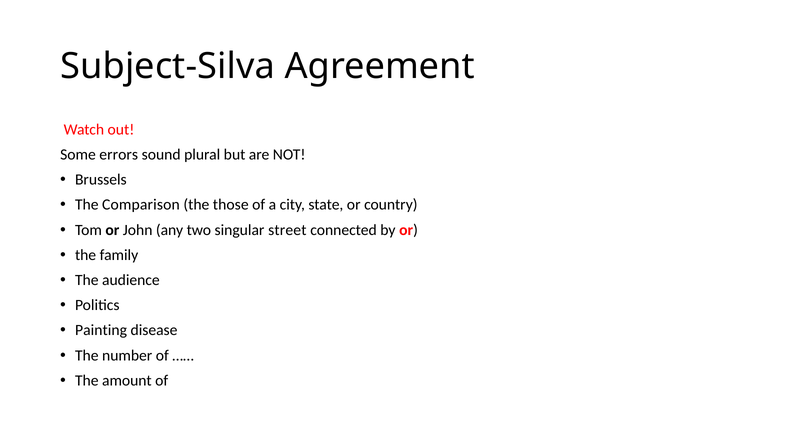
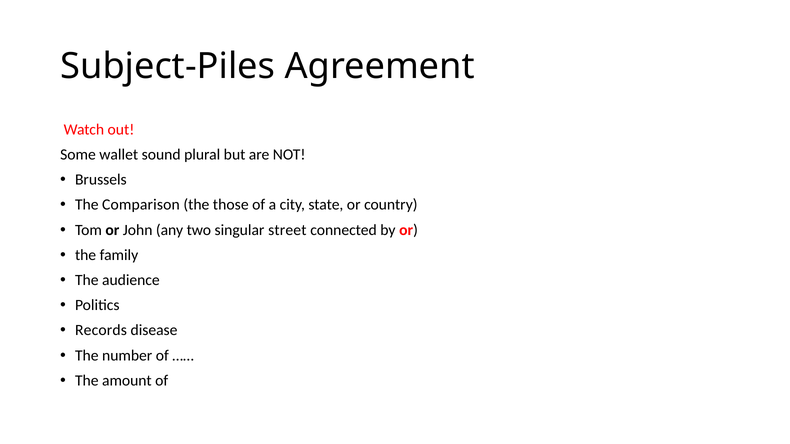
Subject-Silva: Subject-Silva -> Subject-Piles
errors: errors -> wallet
Painting: Painting -> Records
